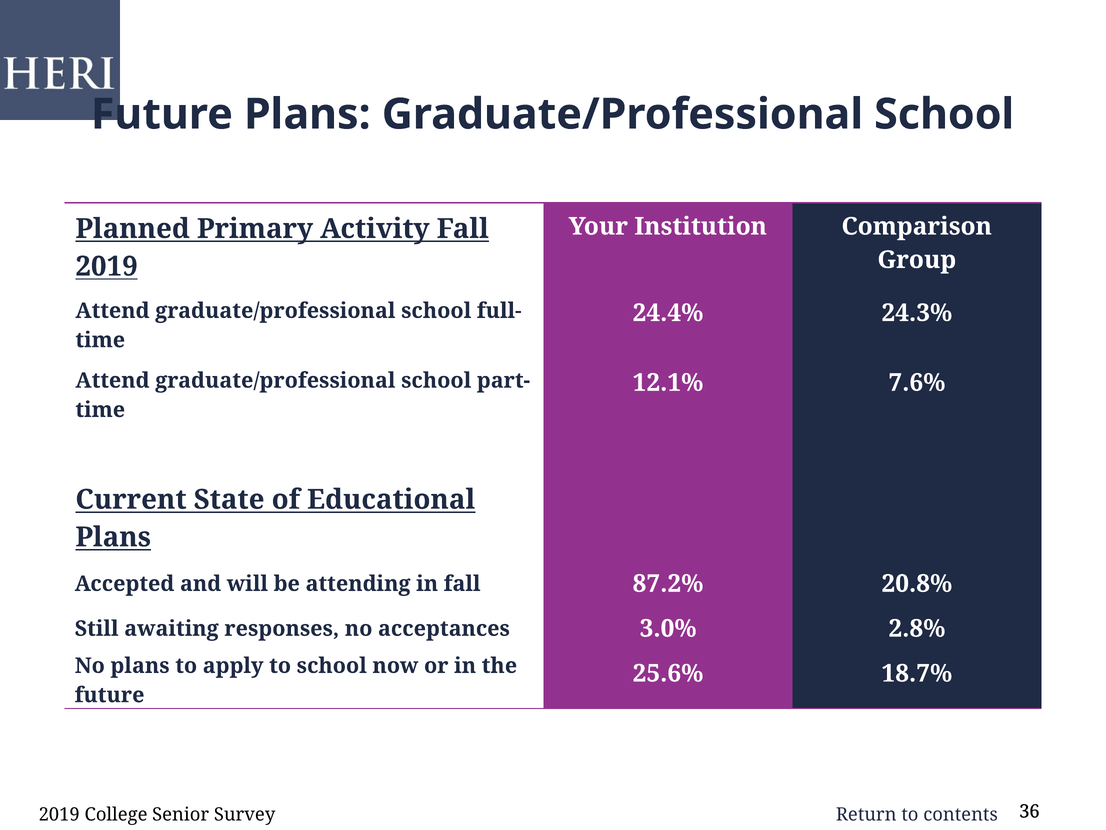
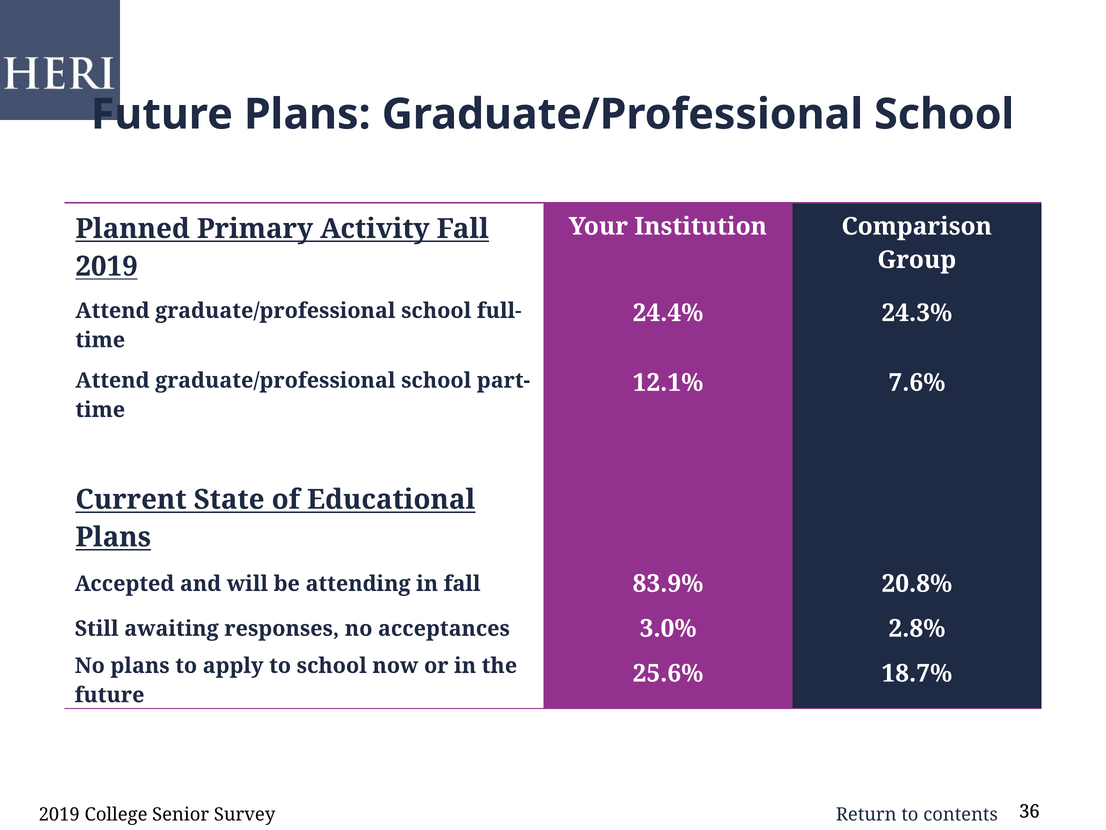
87.2%: 87.2% -> 83.9%
